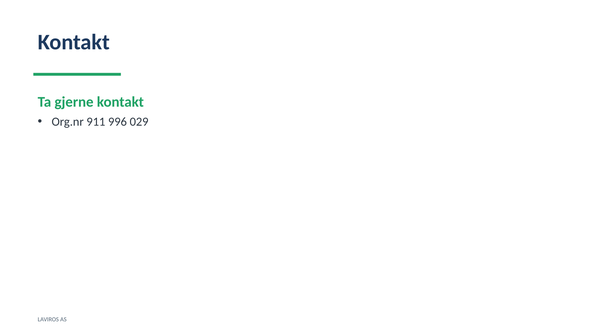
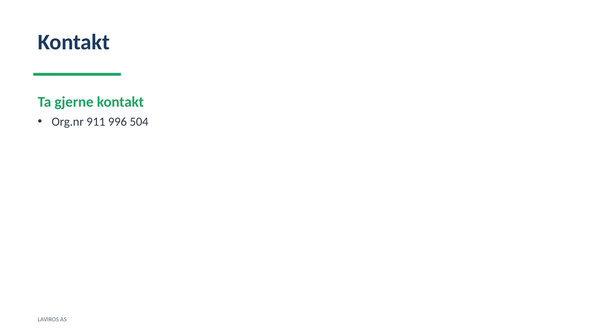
029: 029 -> 504
